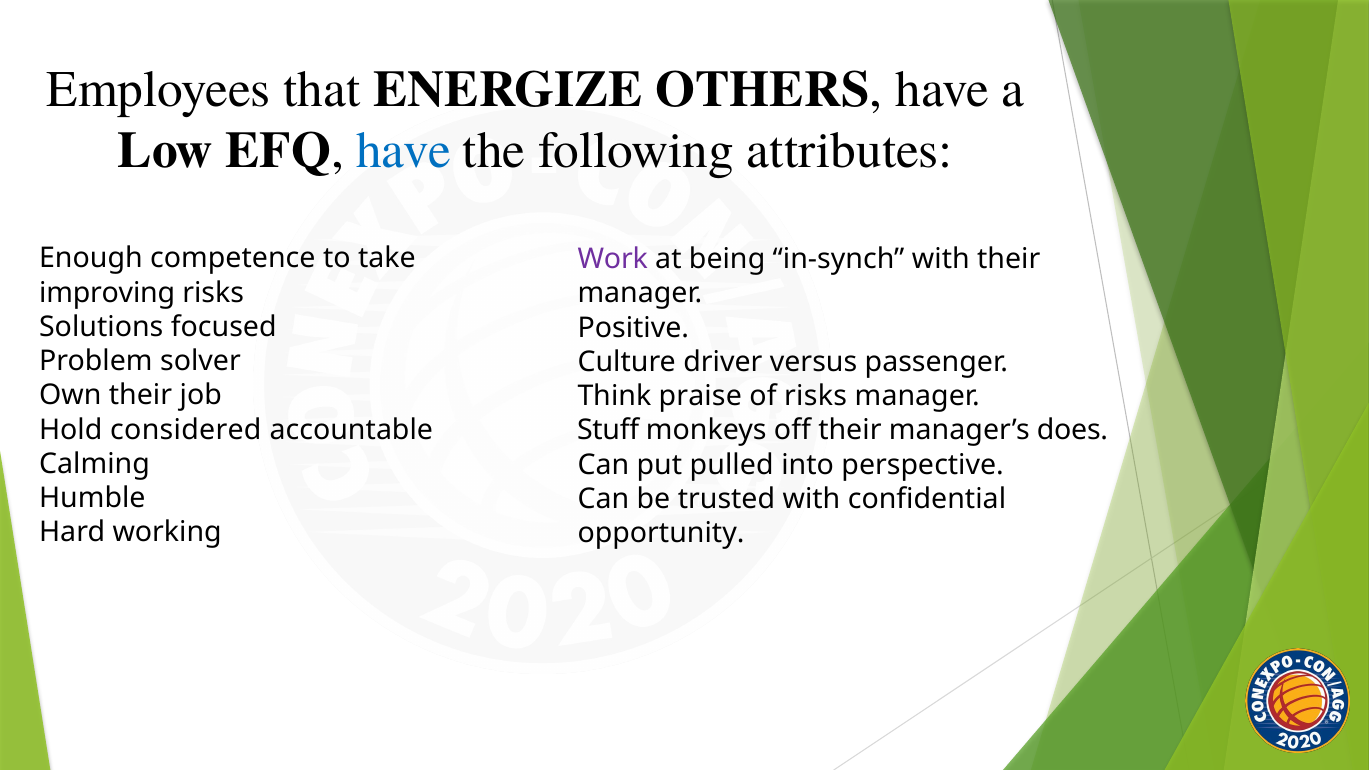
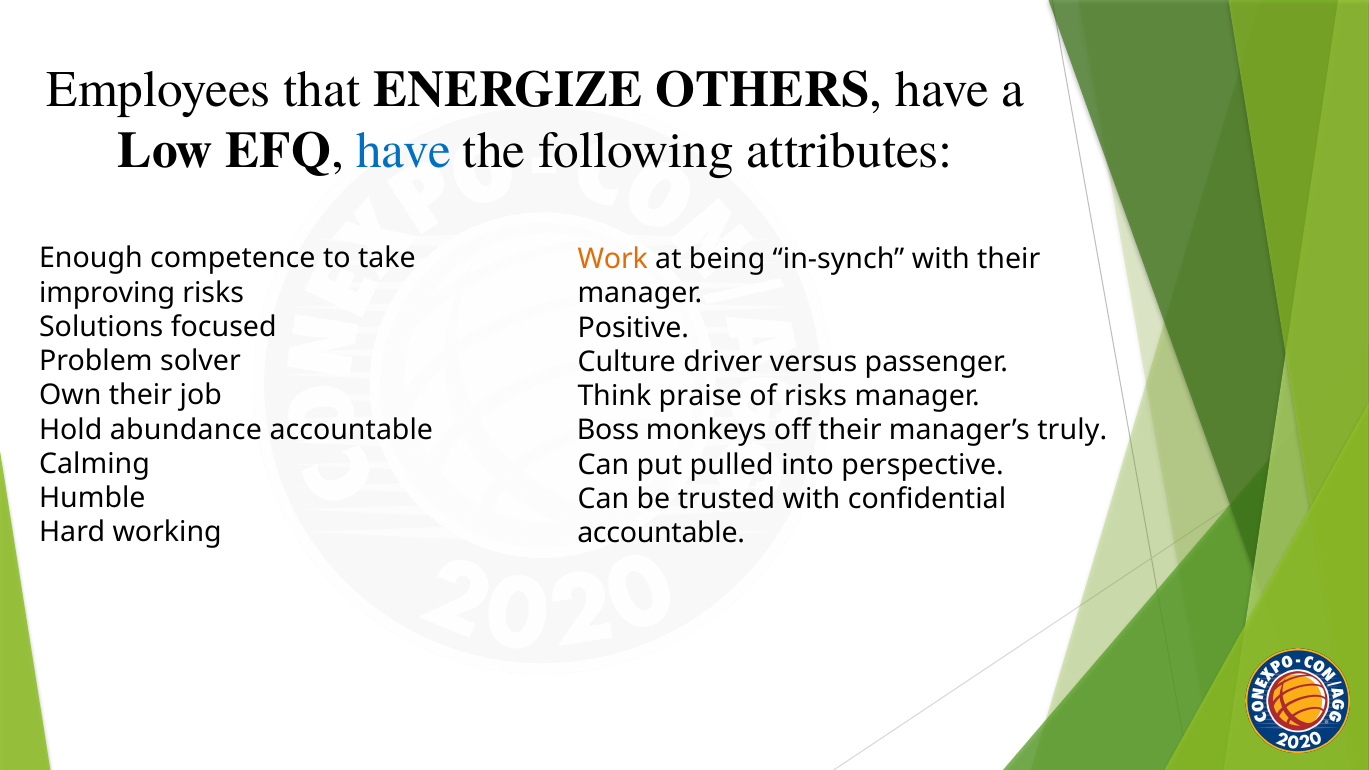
Work colour: purple -> orange
considered: considered -> abundance
Stuff: Stuff -> Boss
does: does -> truly
opportunity at (661, 533): opportunity -> accountable
